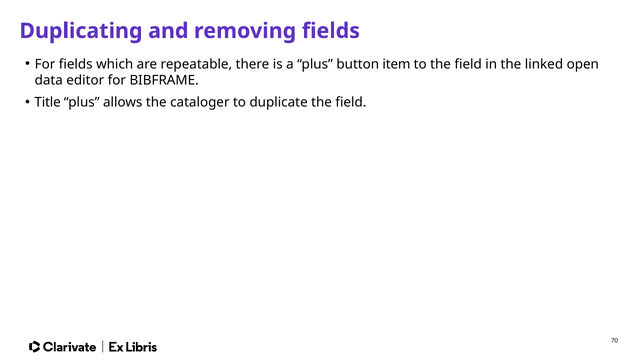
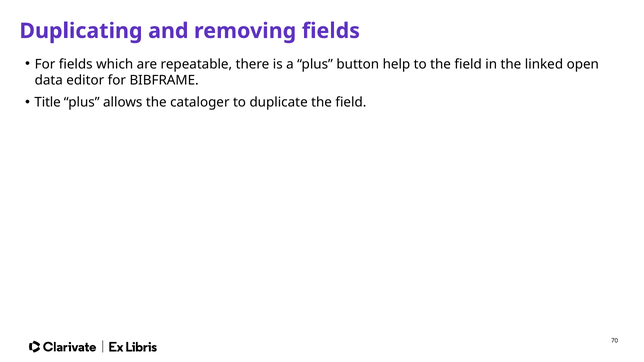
item: item -> help
